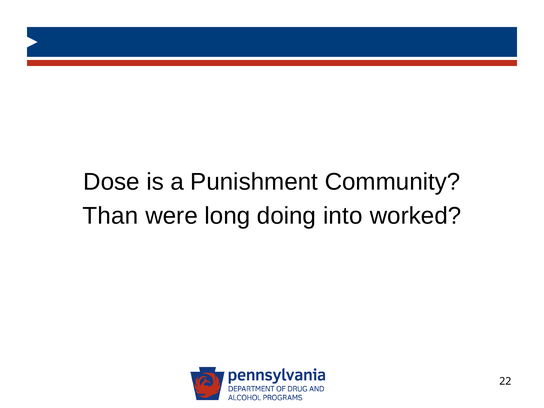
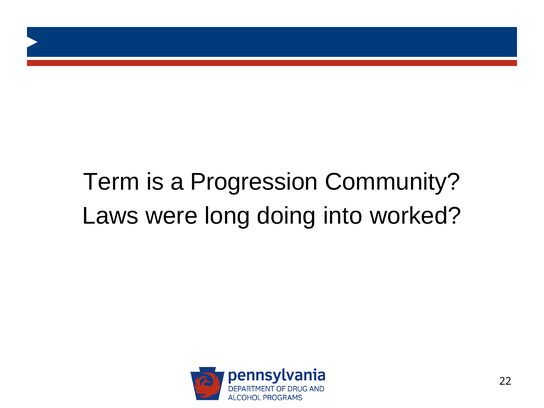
Dose: Dose -> Term
Punishment: Punishment -> Progression
Than: Than -> Laws
